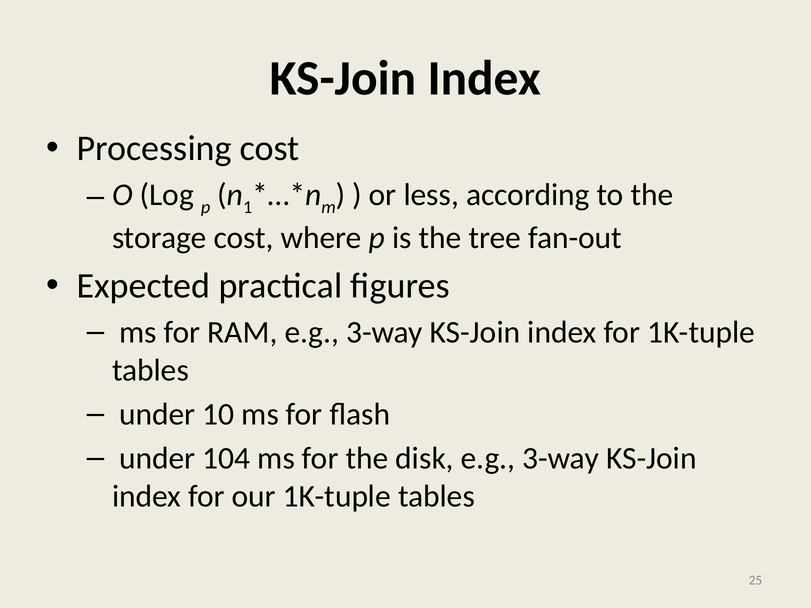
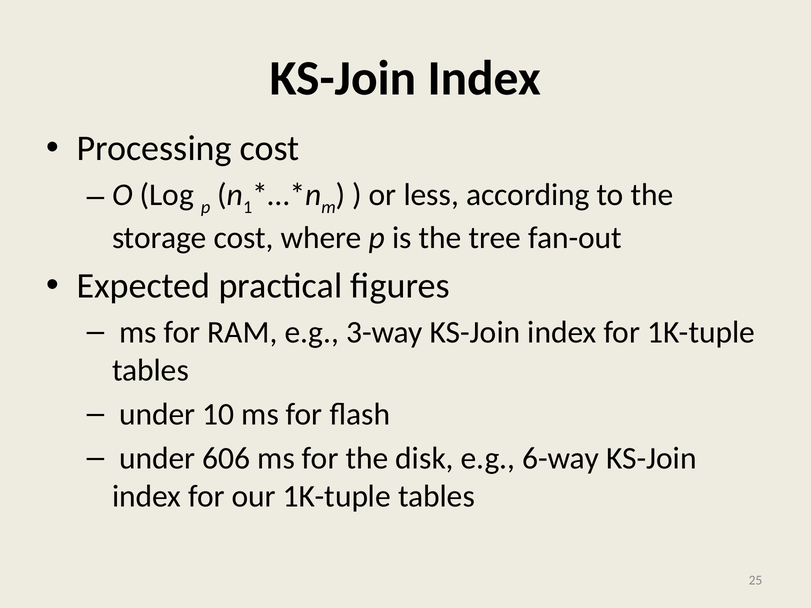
104: 104 -> 606
disk e.g 3-way: 3-way -> 6-way
